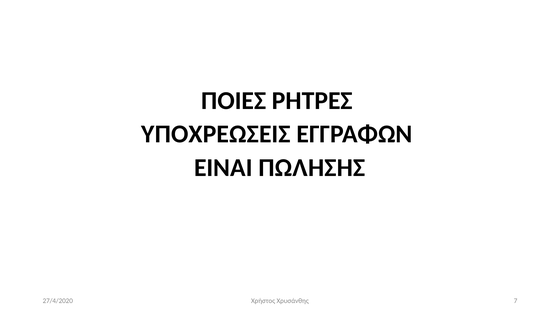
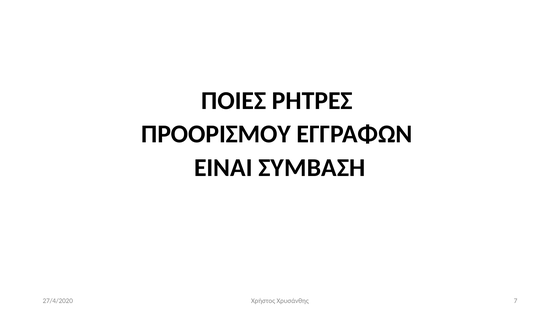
ΥΠΟΧΡΕΩΣΕΙΣ: ΥΠΟΧΡΕΩΣΕΙΣ -> ΠΡΟΟΡΙΣΜΟΥ
ΠΩΛΗΣΗΣ: ΠΩΛΗΣΗΣ -> ΣΥΜΒΑΣΗ
